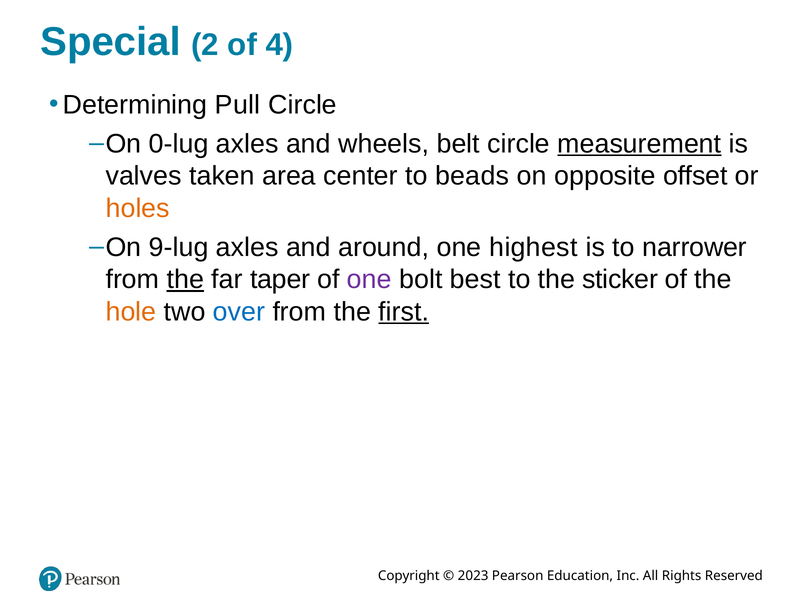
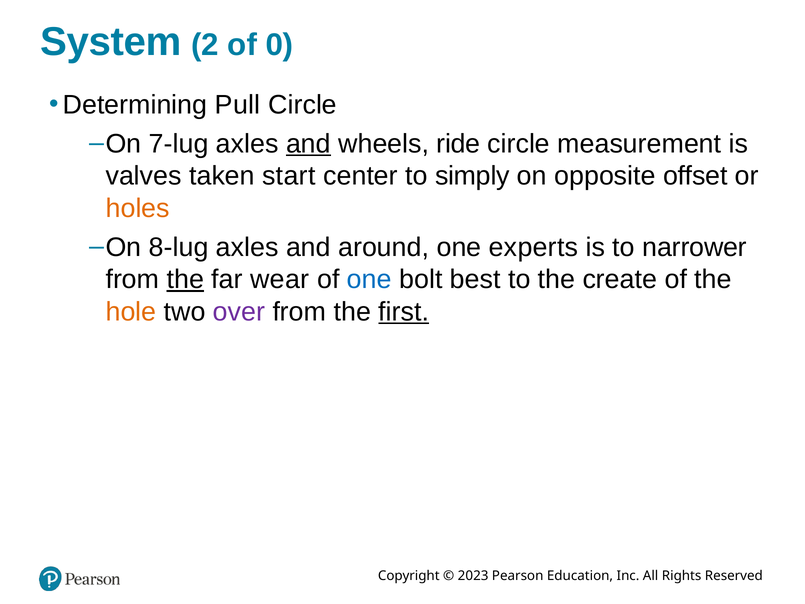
Special: Special -> System
4: 4 -> 0
0-lug: 0-lug -> 7-lug
and at (308, 144) underline: none -> present
belt: belt -> ride
measurement underline: present -> none
area: area -> start
beads: beads -> simply
9-lug: 9-lug -> 8-lug
highest: highest -> experts
taper: taper -> wear
one at (369, 279) colour: purple -> blue
sticker: sticker -> create
over colour: blue -> purple
